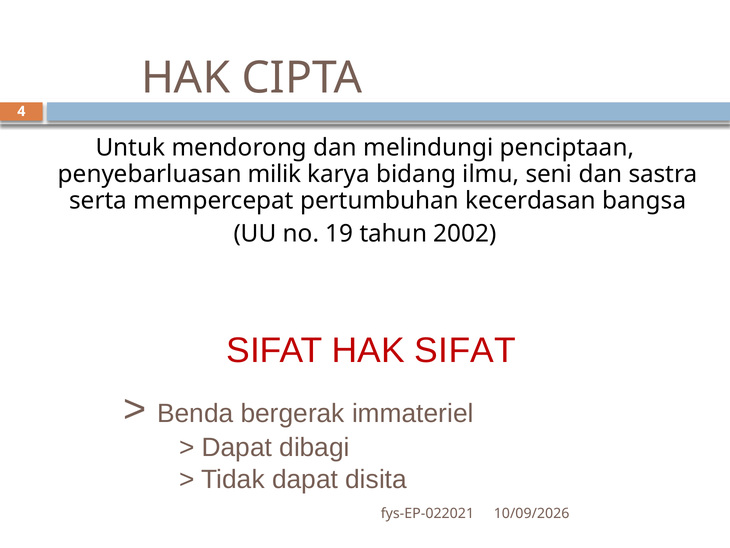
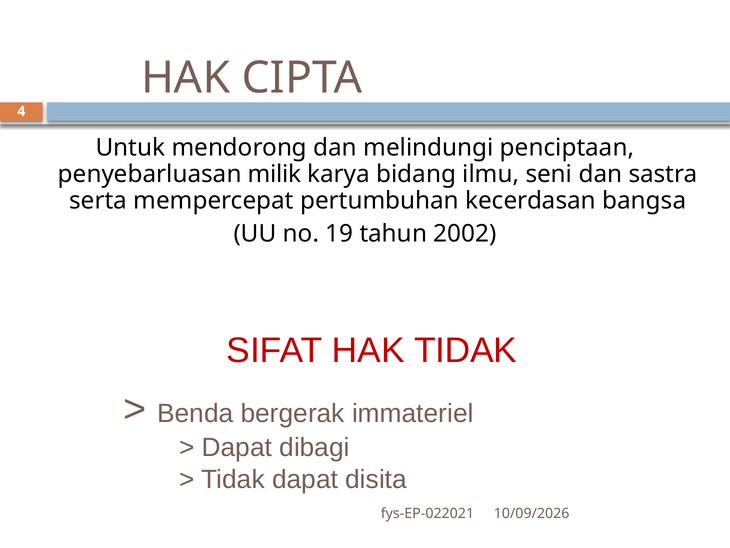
HAK SIFAT: SIFAT -> TIDAK
